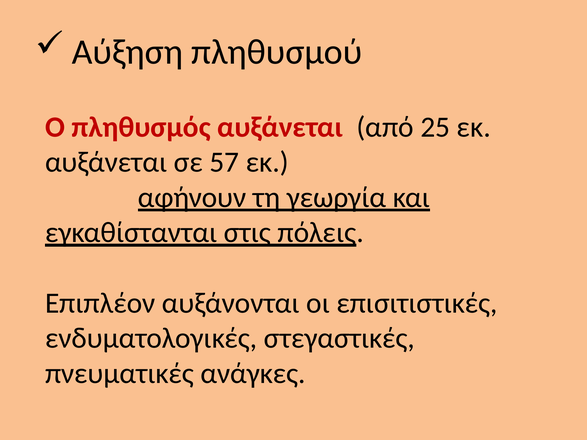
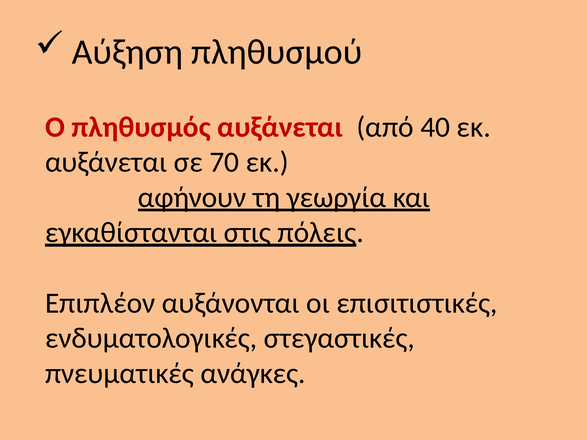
25: 25 -> 40
57: 57 -> 70
